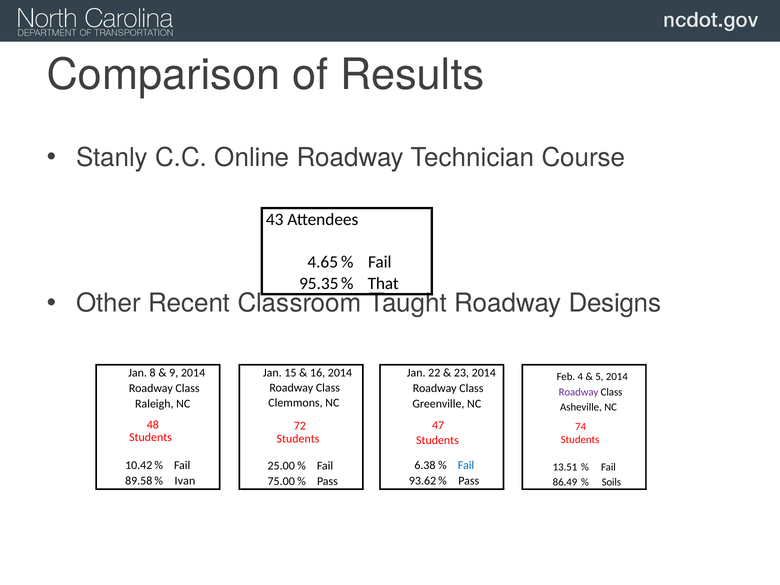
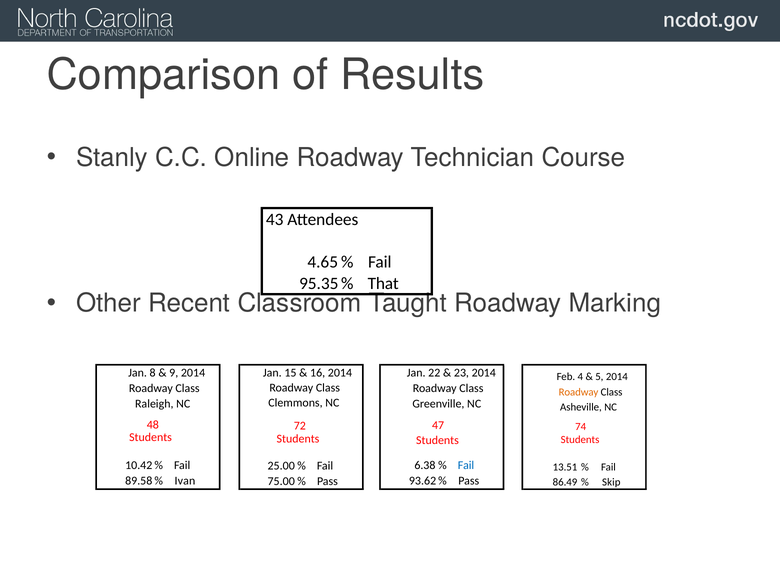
Designs: Designs -> Marking
Roadway at (579, 392) colour: purple -> orange
Soils: Soils -> Skip
